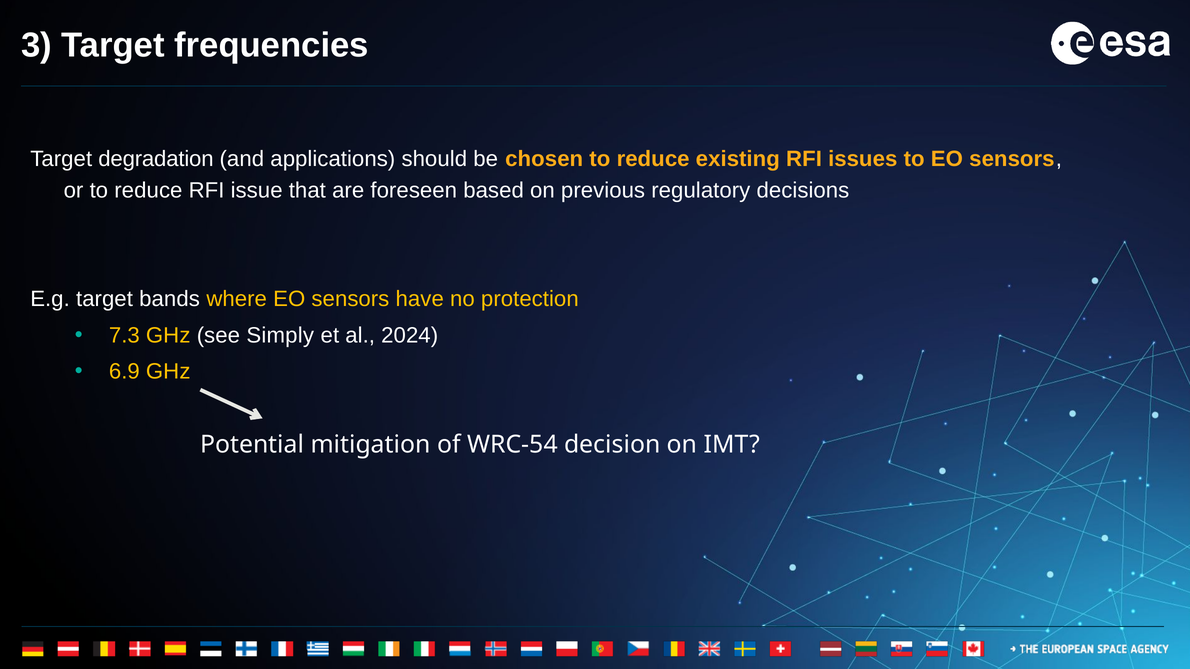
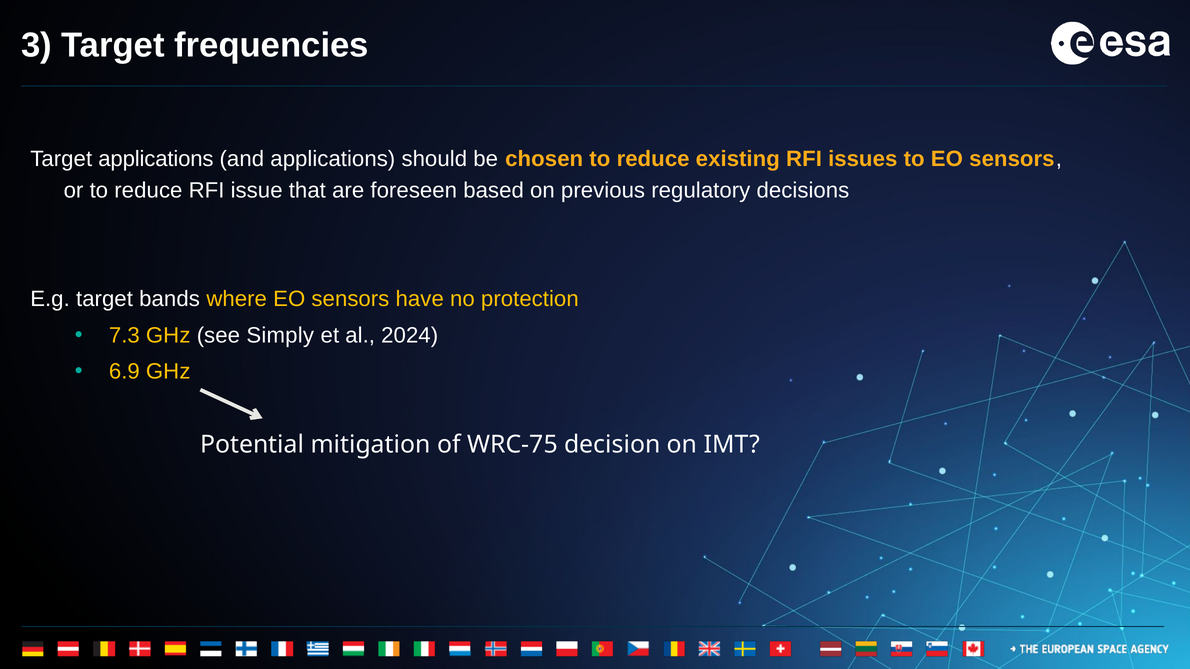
Target degradation: degradation -> applications
WRC-54: WRC-54 -> WRC-75
